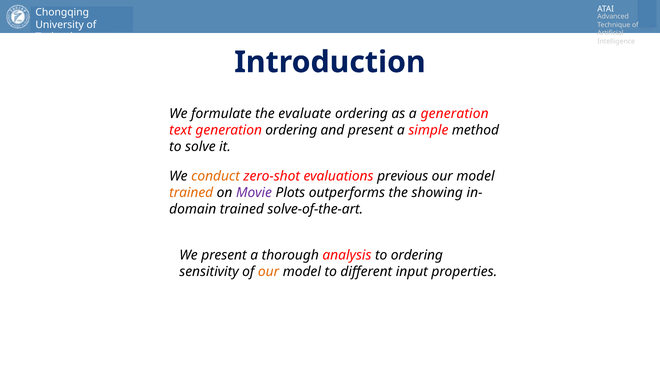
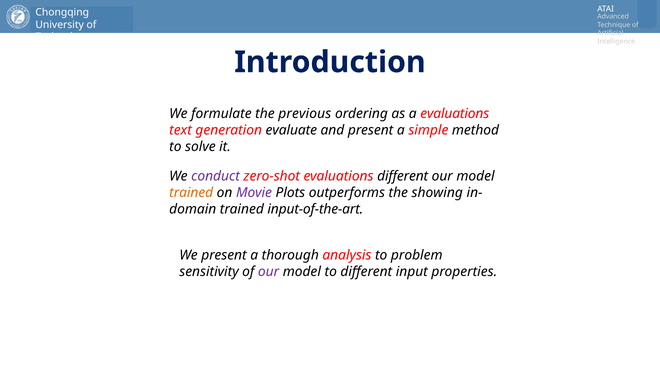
evaluate: evaluate -> previous
a generation: generation -> evaluations
generation ordering: ordering -> evaluate
conduct colour: orange -> purple
evaluations previous: previous -> different
solve-of-the-art: solve-of-the-art -> input-of-the-art
to ordering: ordering -> problem
our at (269, 272) colour: orange -> purple
